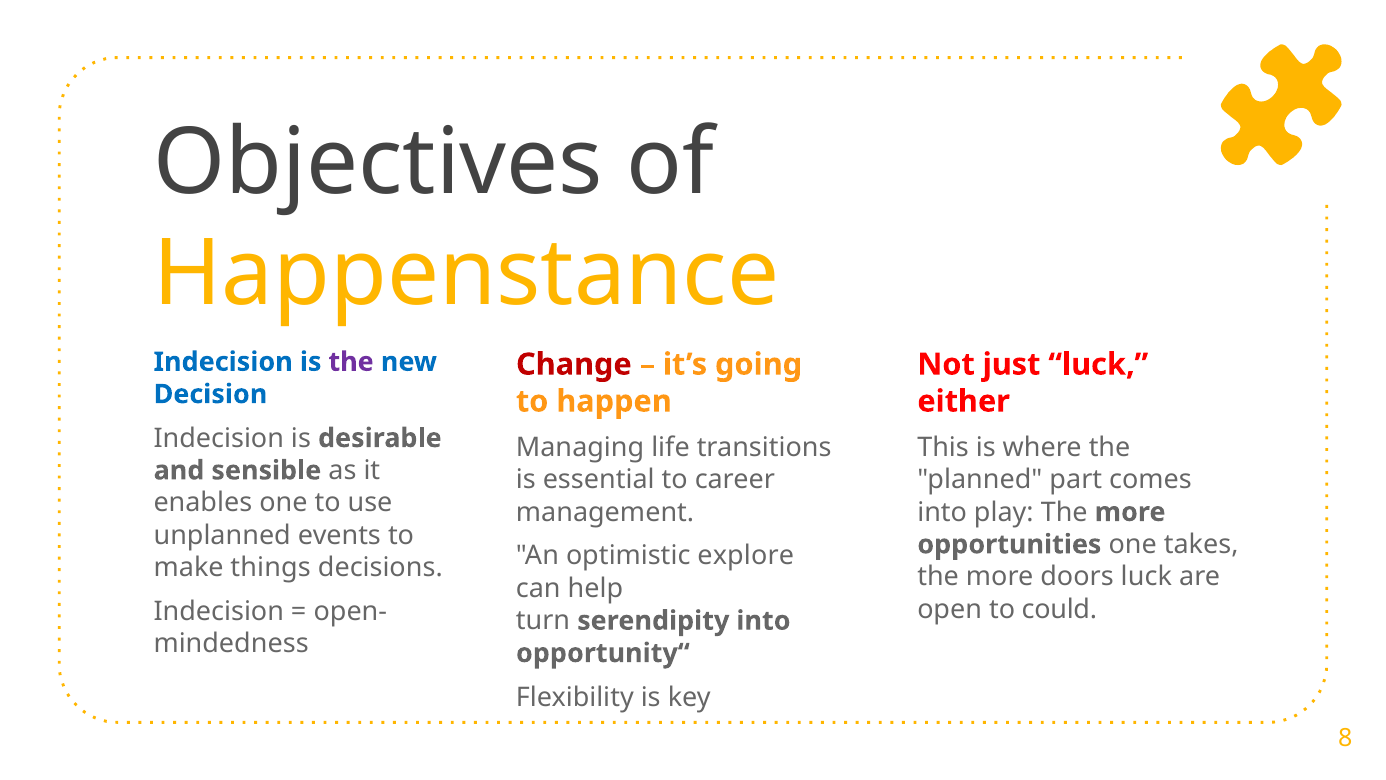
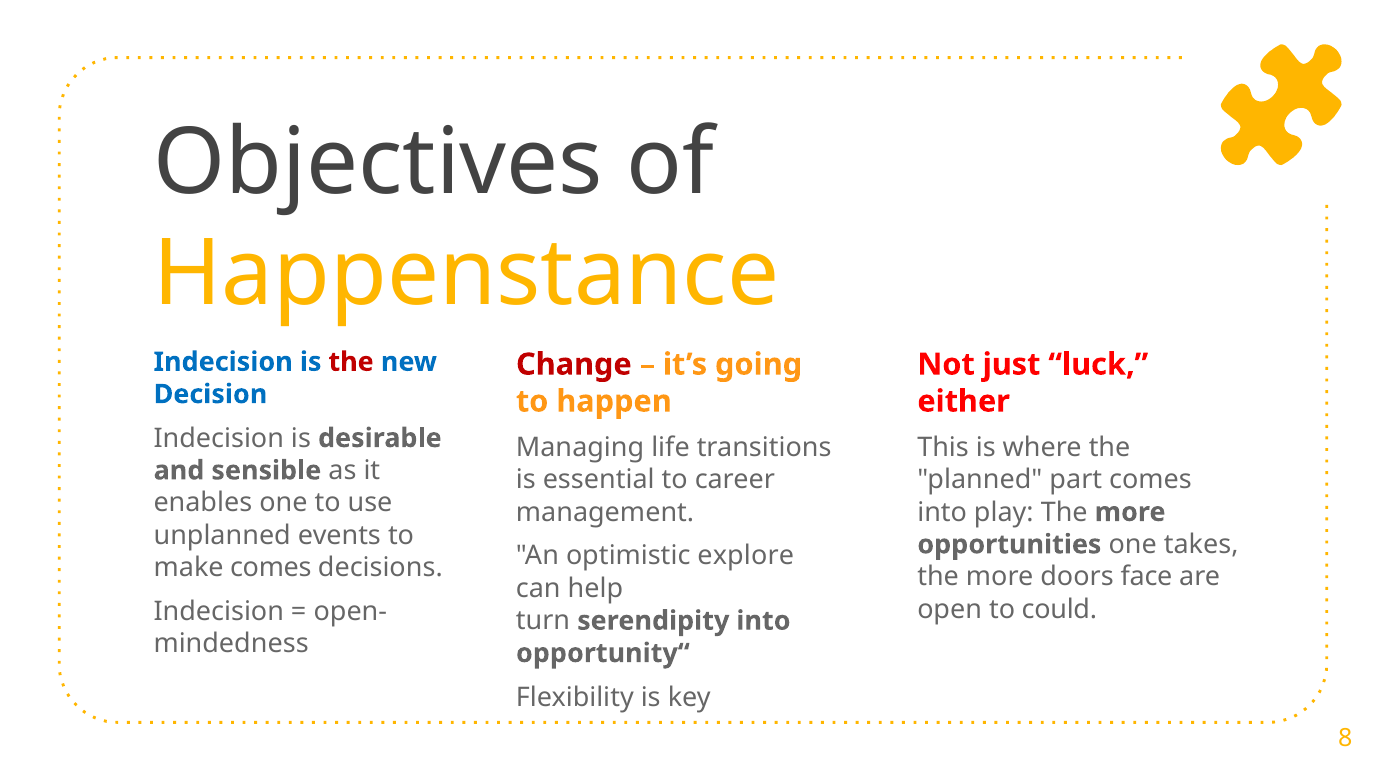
the at (351, 362) colour: purple -> red
make things: things -> comes
doors luck: luck -> face
